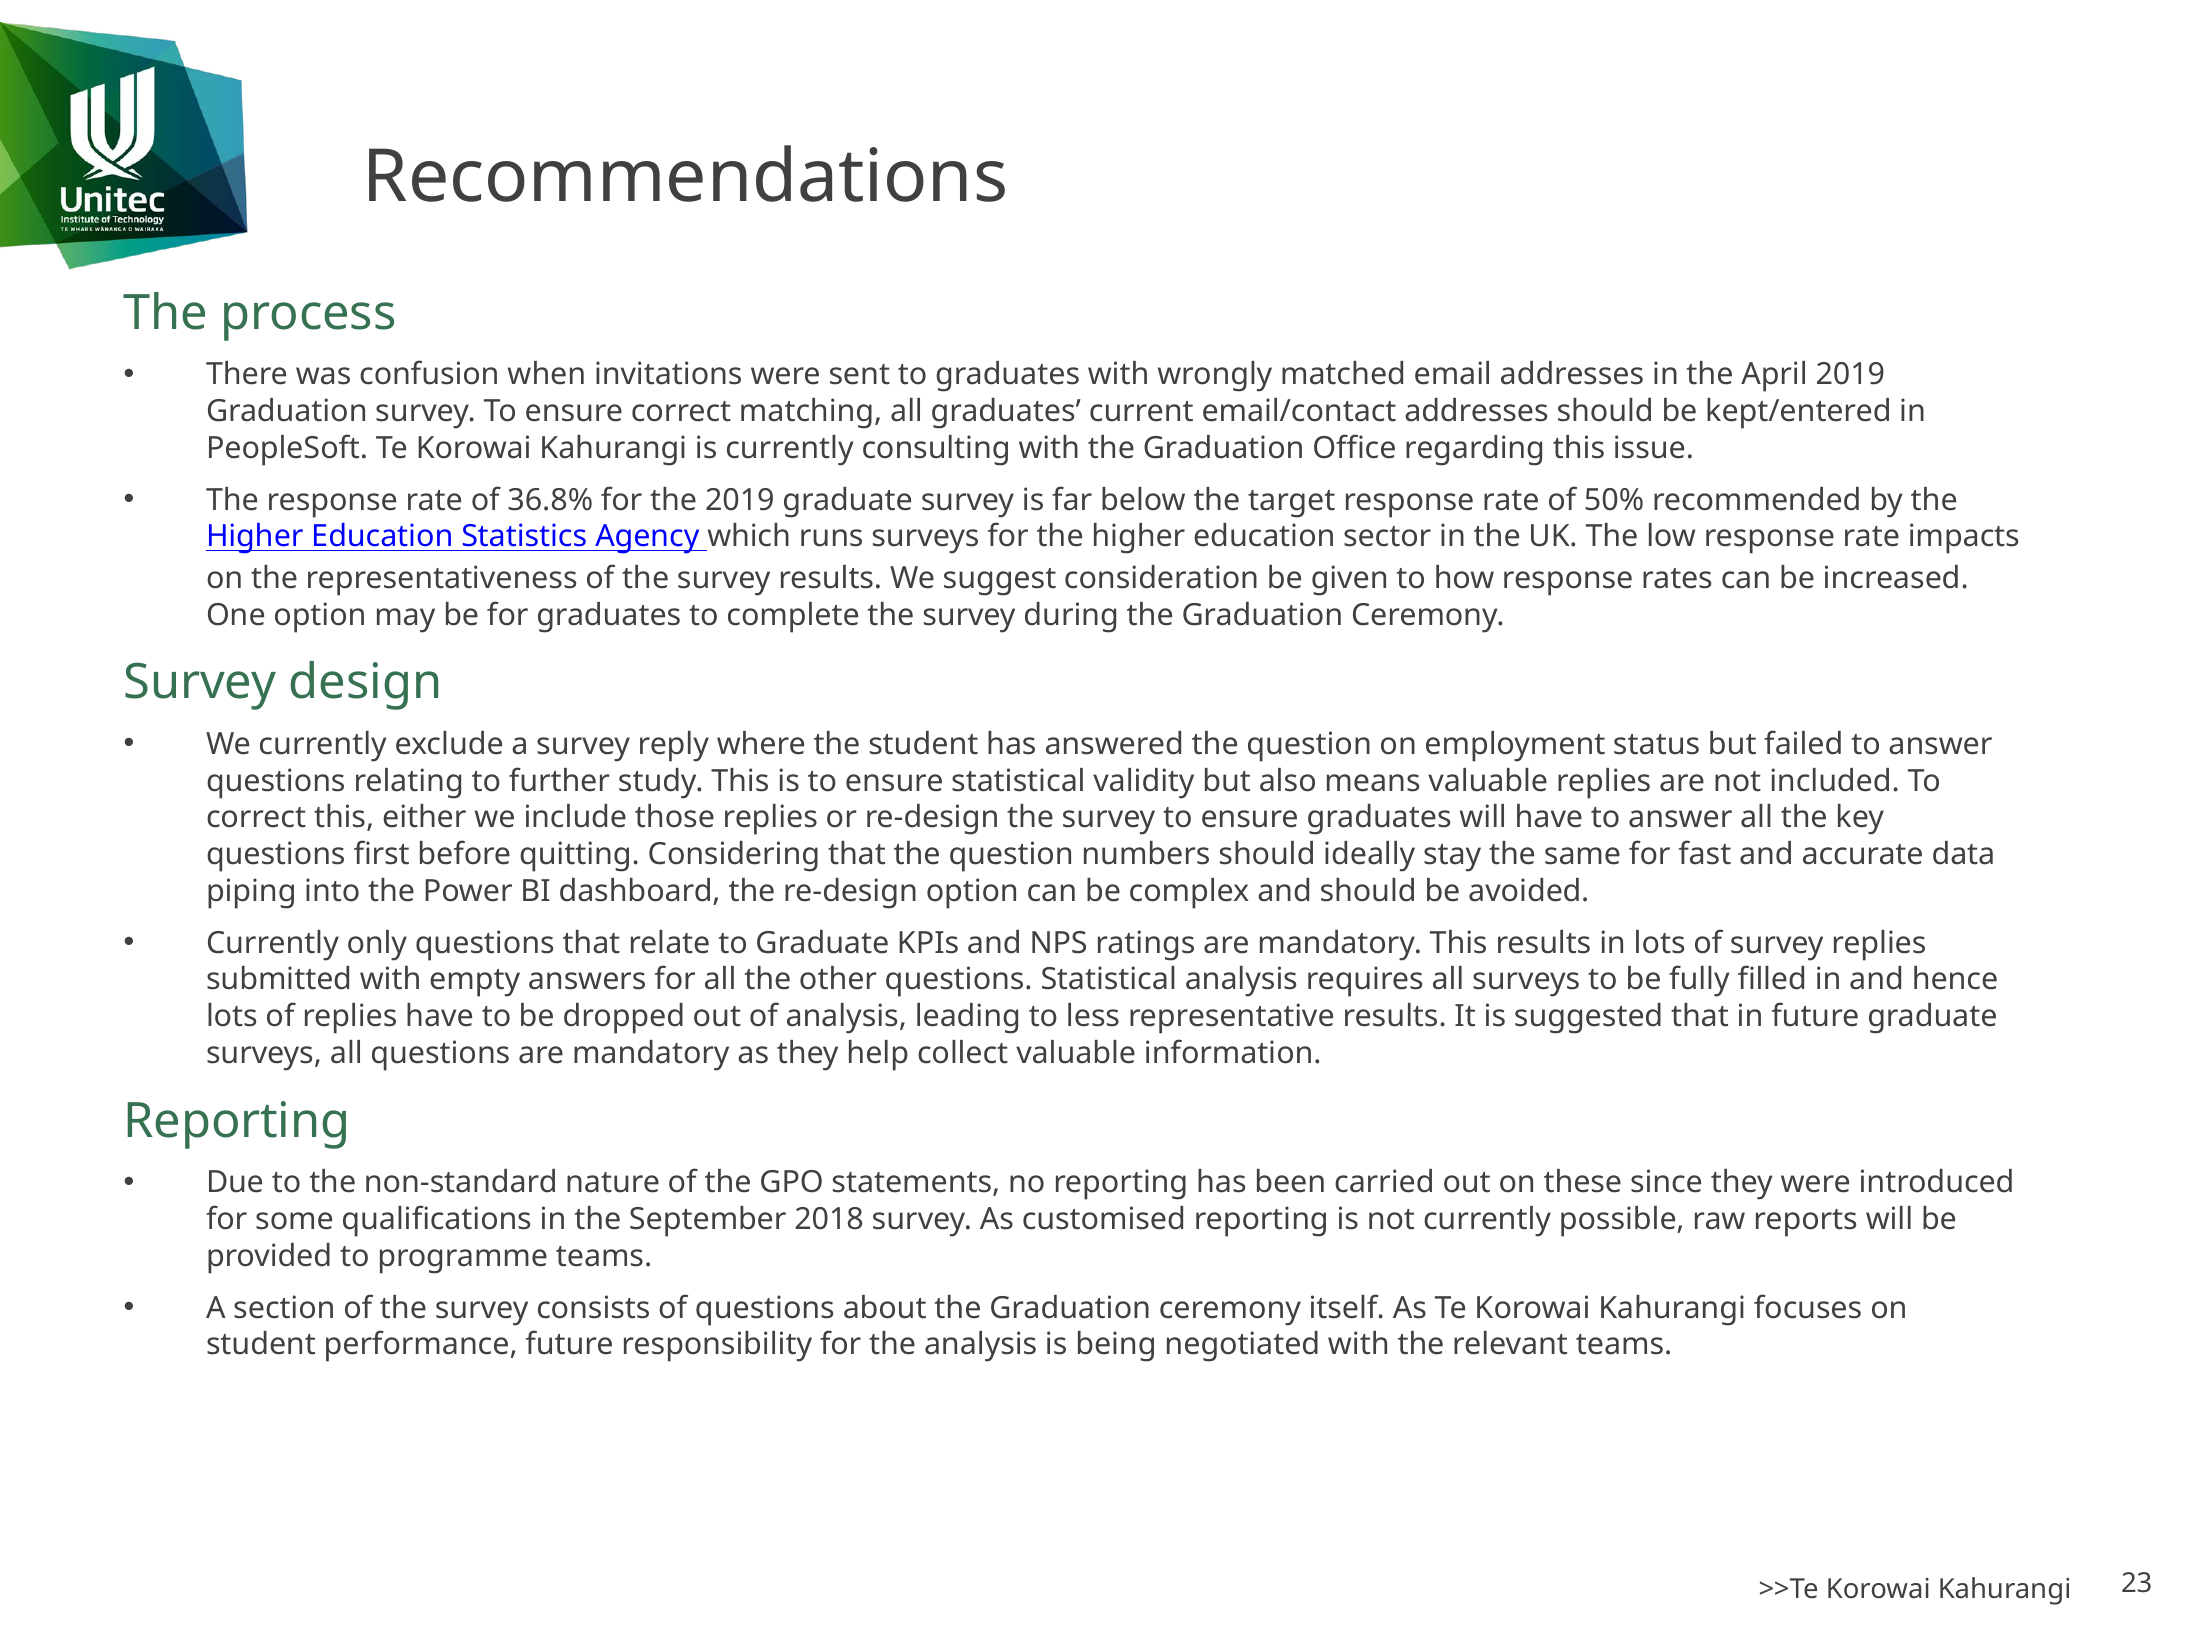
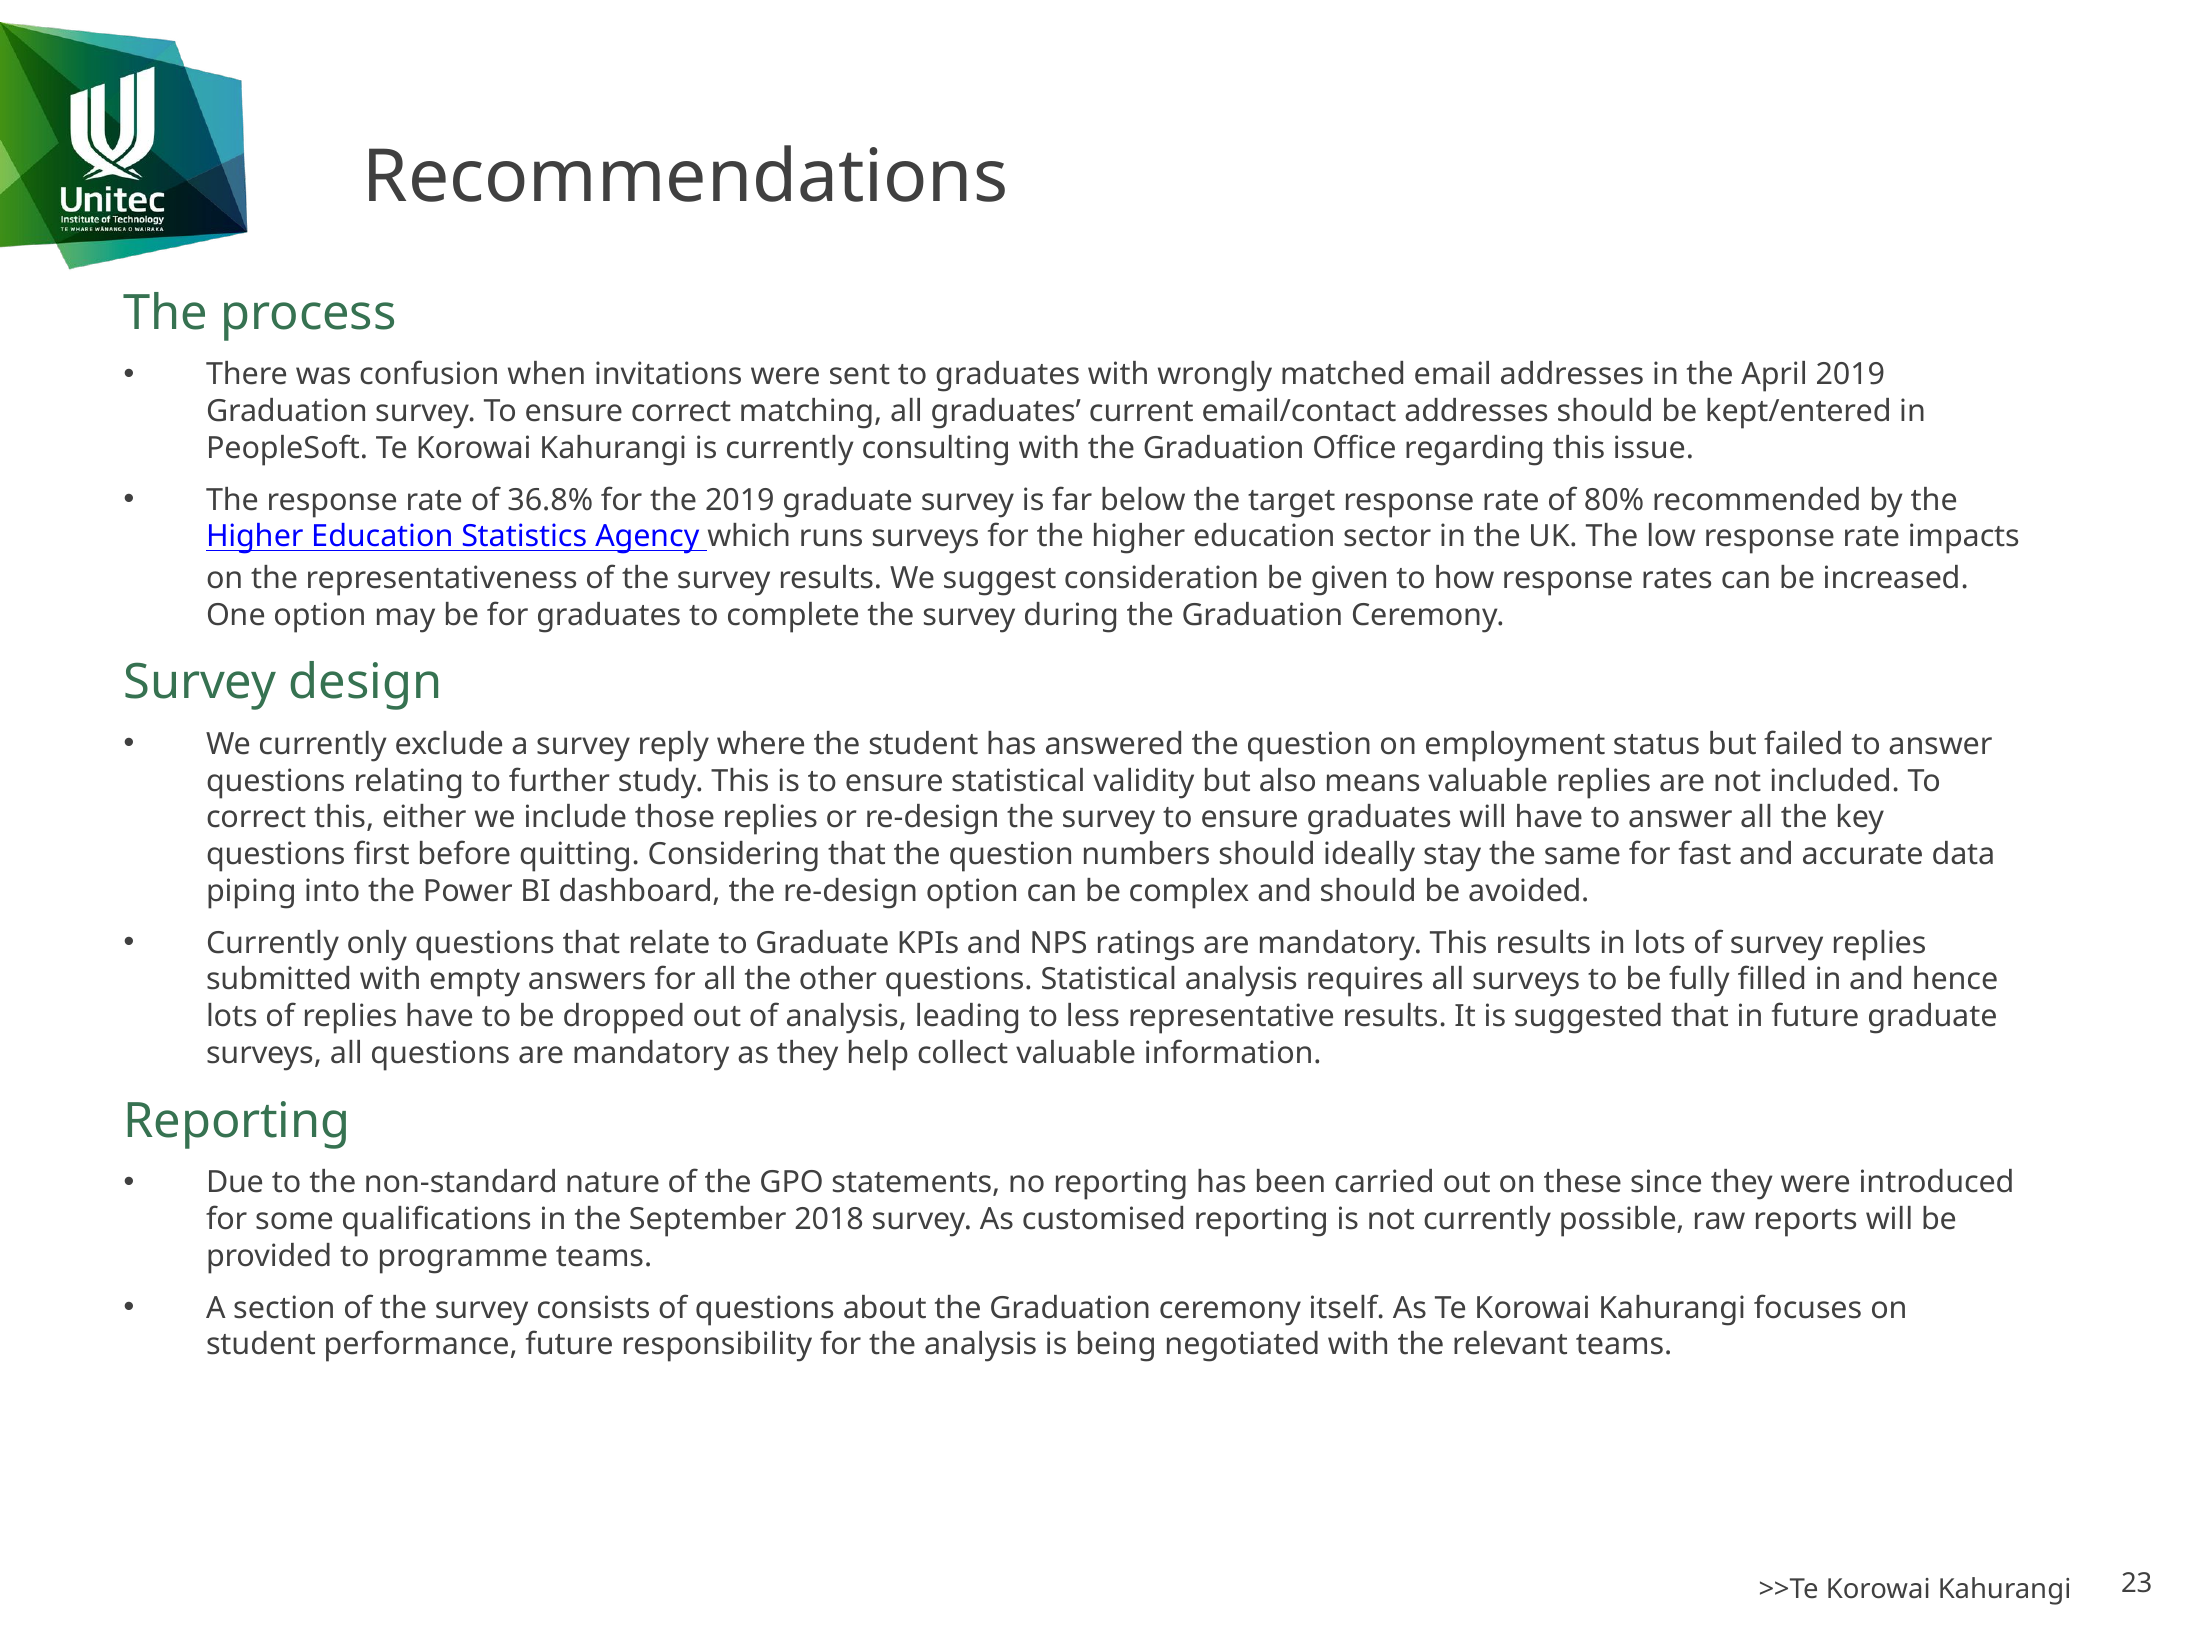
50%: 50% -> 80%
